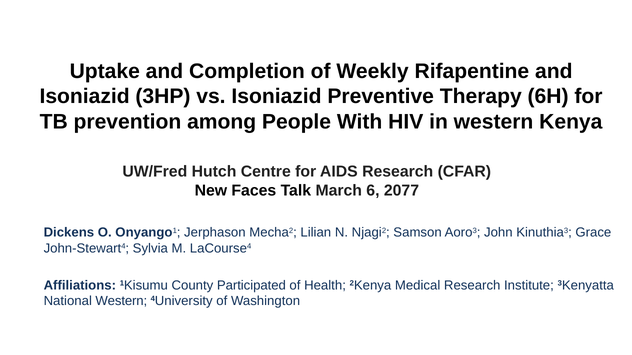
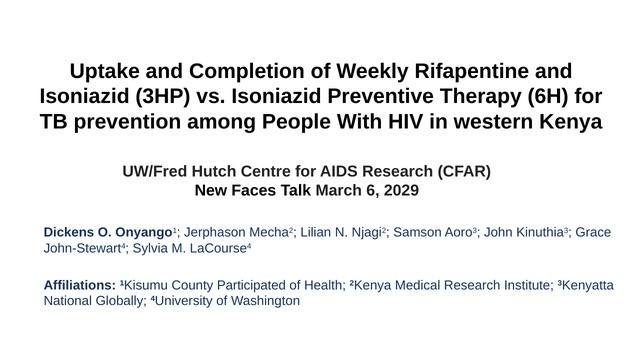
2077: 2077 -> 2029
National Western: Western -> Globally
